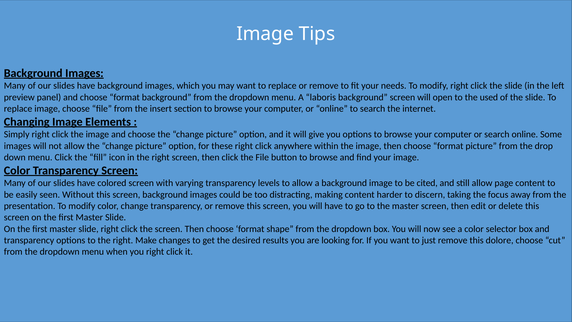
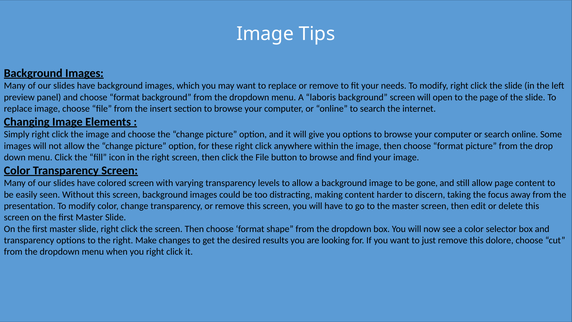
the used: used -> page
cited: cited -> gone
